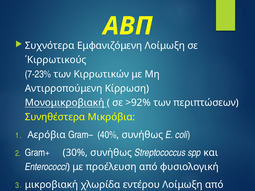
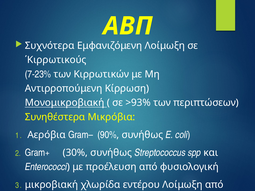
>92%: >92% -> >93%
40%: 40% -> 90%
